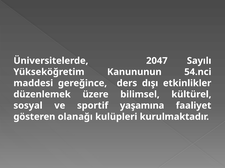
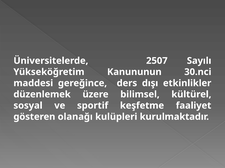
2047: 2047 -> 2507
54.nci: 54.nci -> 30.nci
yaşamına: yaşamına -> keşfetme
